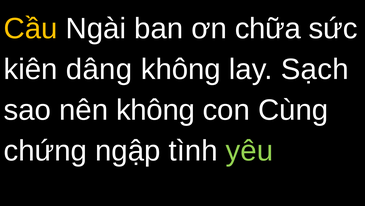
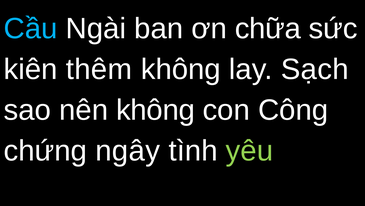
Cầu colour: yellow -> light blue
dâng: dâng -> thêm
Cùng: Cùng -> Công
ngập: ngập -> ngây
